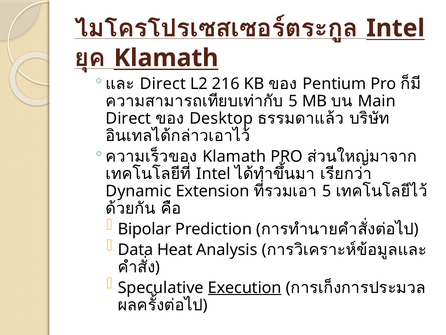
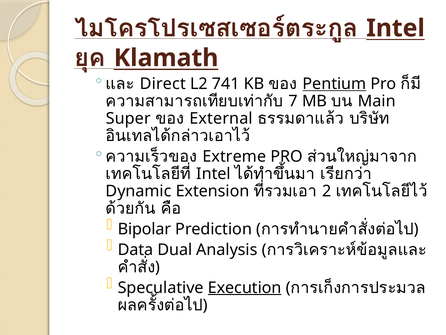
216: 216 -> 741
Pentium underline: none -> present
5 at (293, 101): 5 -> 7
Direct at (128, 118): Direct -> Super
Desktop: Desktop -> External
Klamath at (234, 156): Klamath -> Extreme
5 at (327, 191): 5 -> 2
Heat: Heat -> Dual
